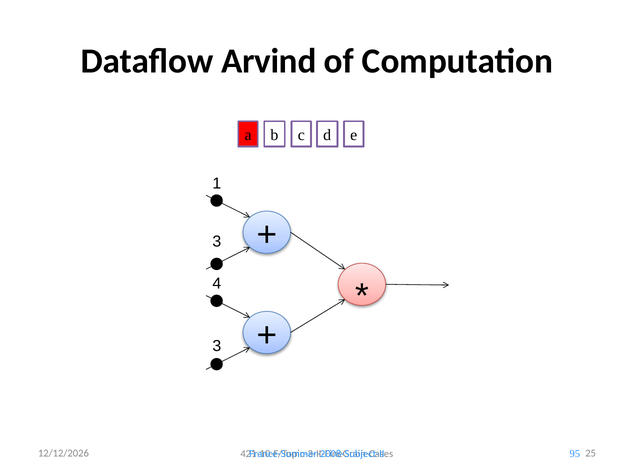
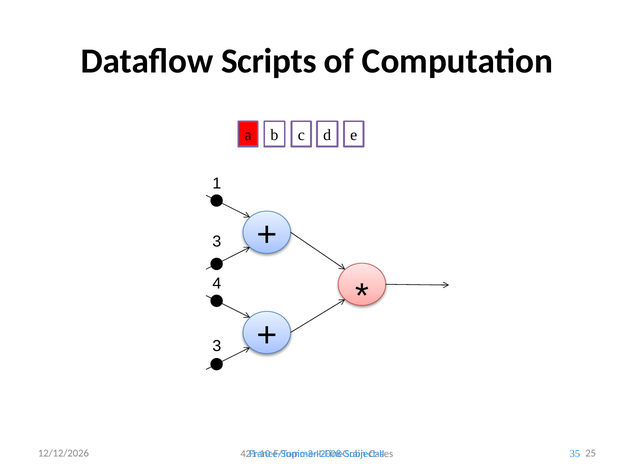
Arvind: Arvind -> Scripts
95: 95 -> 35
